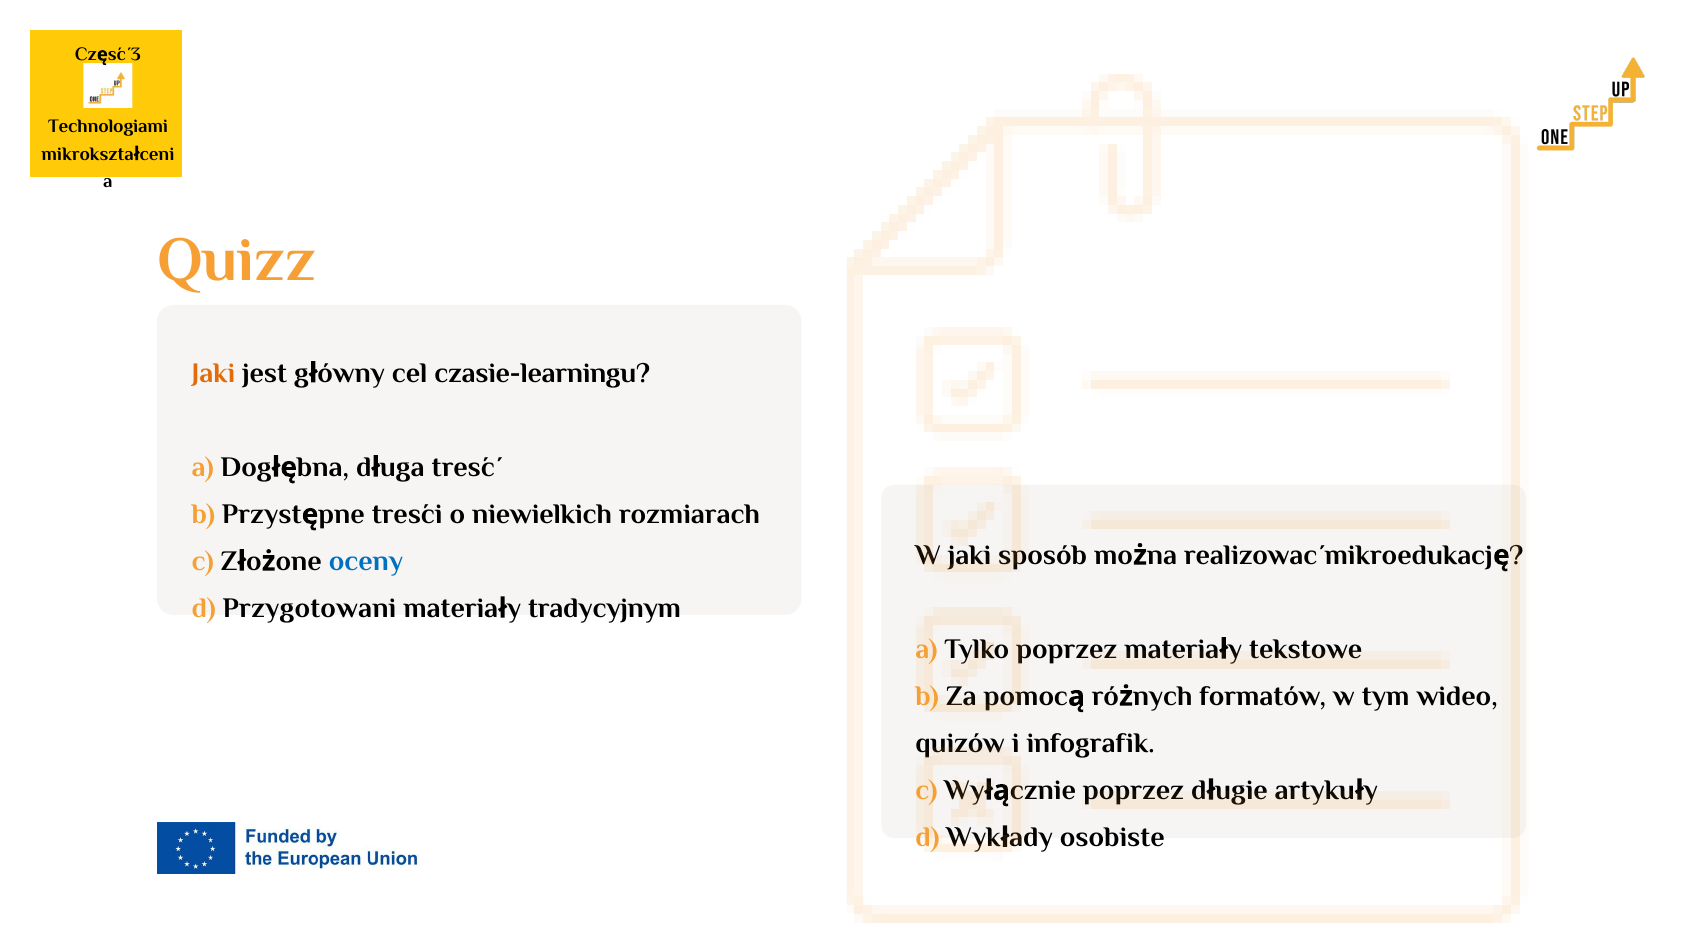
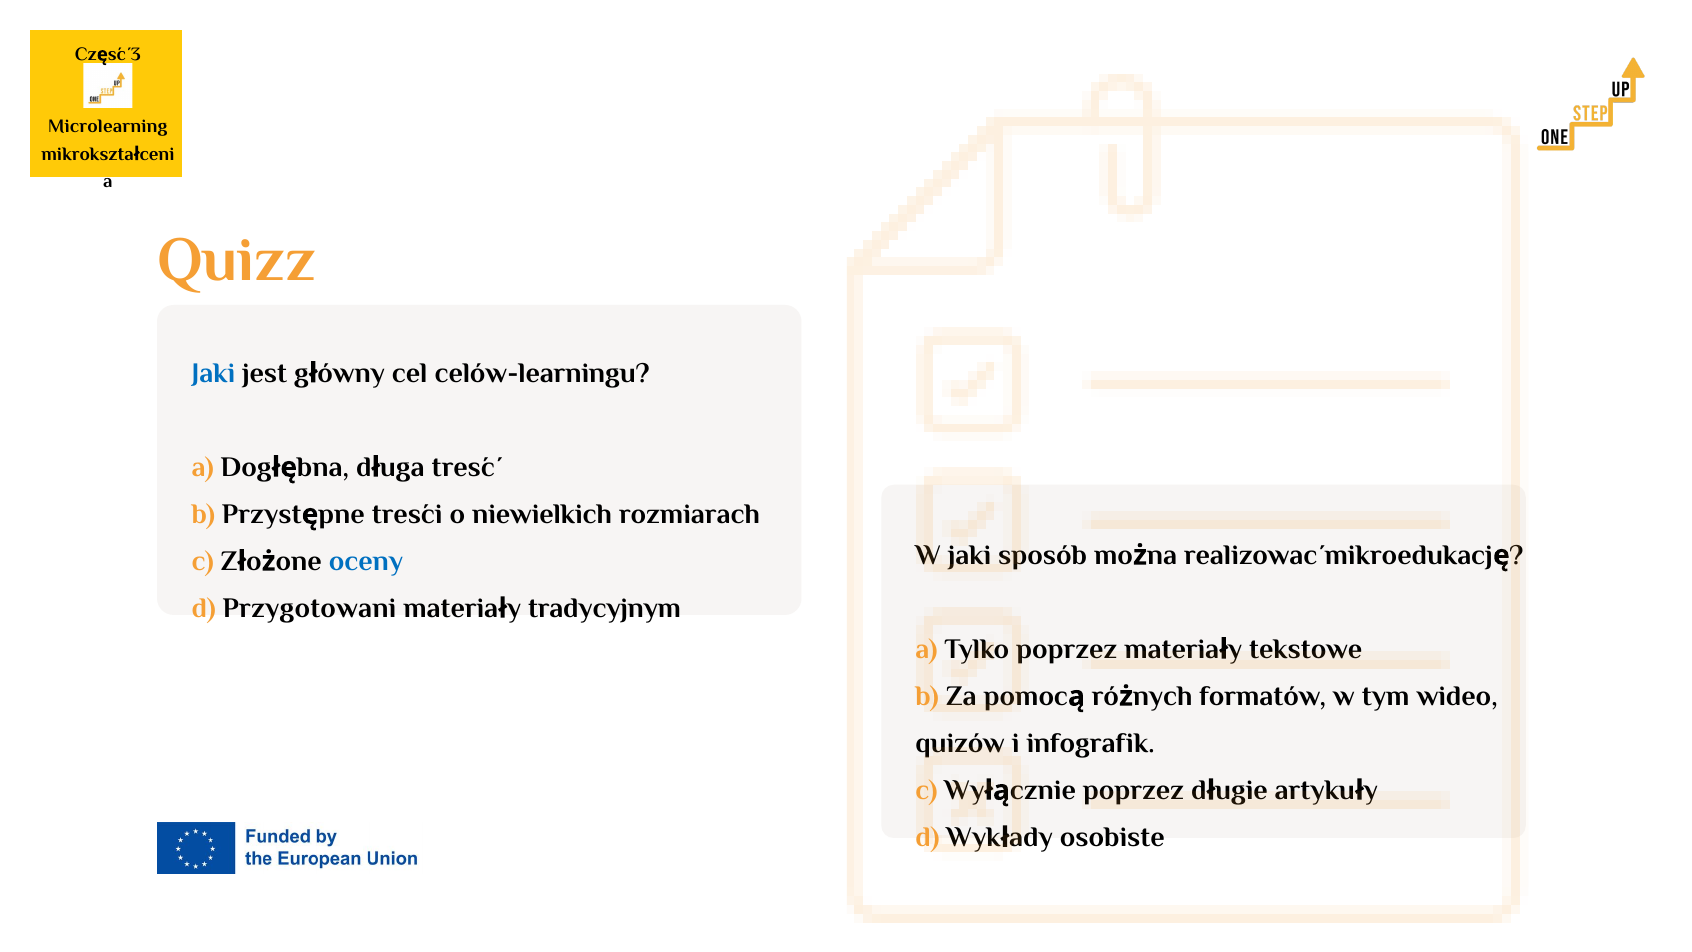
Technologiami: Technologiami -> Microlearning
Jaki at (213, 373) colour: orange -> blue
czasie-learningu: czasie-learningu -> celów-learningu
